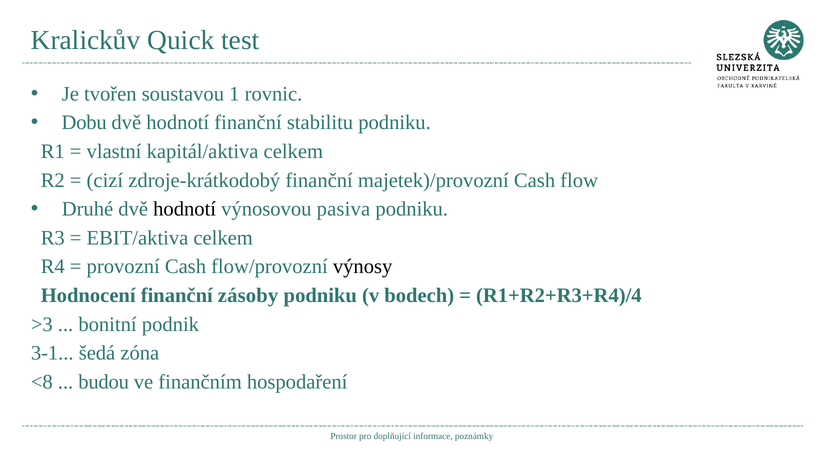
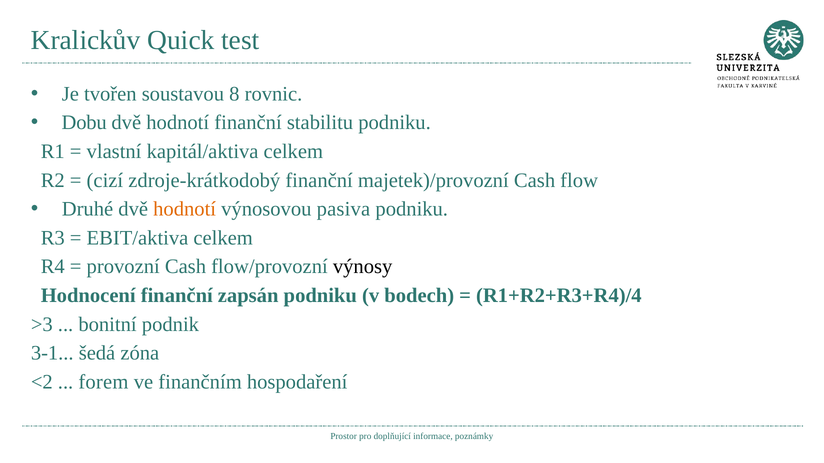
1: 1 -> 8
hodnotí at (185, 209) colour: black -> orange
zásoby: zásoby -> zapsán
<8: <8 -> <2
budou: budou -> forem
